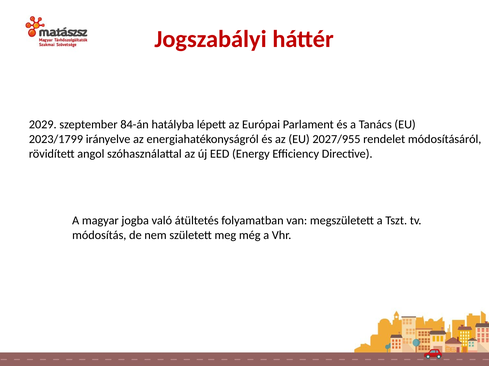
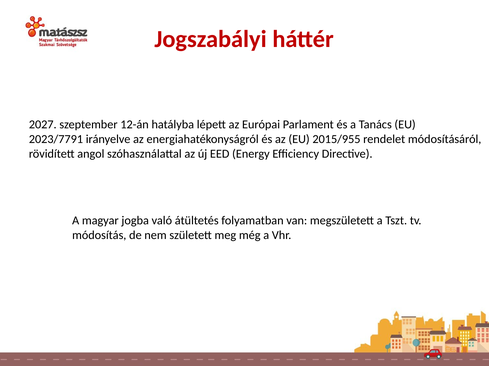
2029: 2029 -> 2027
84-án: 84-án -> 12-án
2023/1799: 2023/1799 -> 2023/7791
2027/955: 2027/955 -> 2015/955
